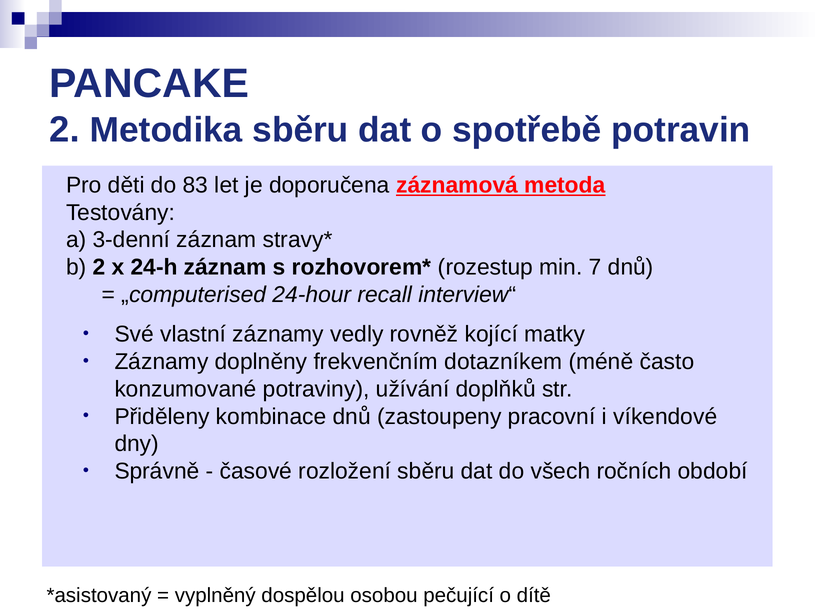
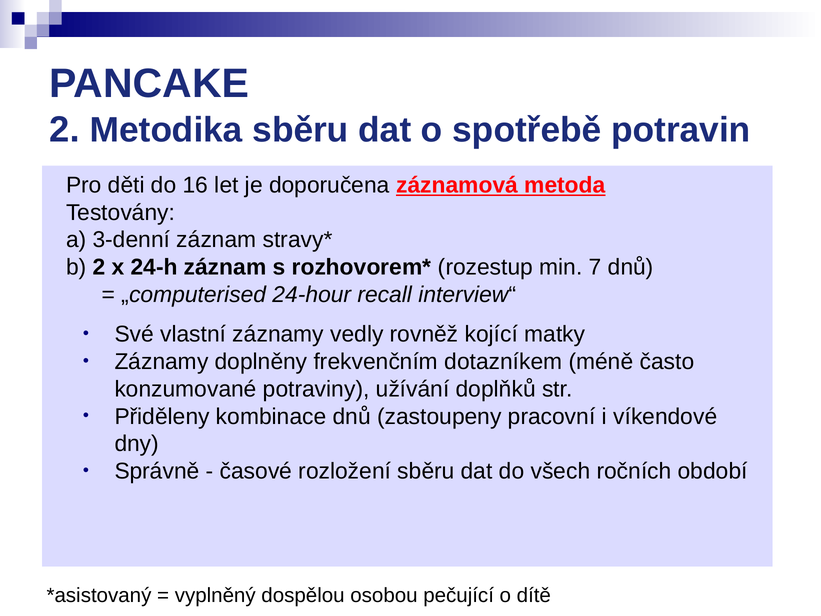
83: 83 -> 16
